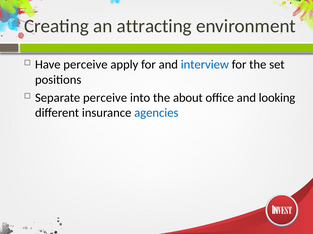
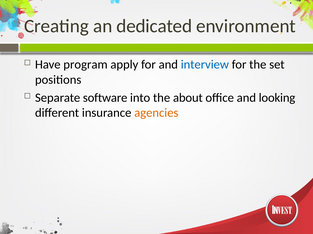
attracting: attracting -> dedicated
Have perceive: perceive -> program
Separate perceive: perceive -> software
agencies colour: blue -> orange
